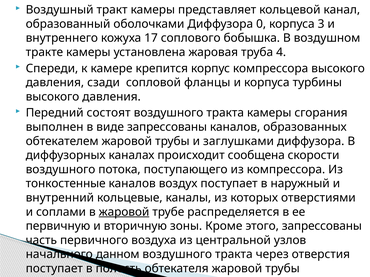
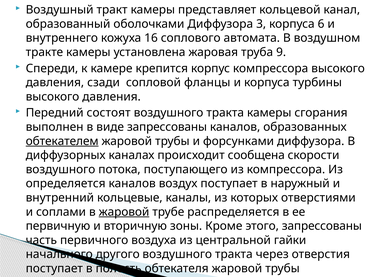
0: 0 -> 3
3: 3 -> 6
17: 17 -> 16
бобышка: бобышка -> автомата
4: 4 -> 9
обтекателем underline: none -> present
заглушками: заглушками -> форсунками
тонкостенные: тонкостенные -> определяется
узлов: узлов -> гайки
данном: данном -> другого
